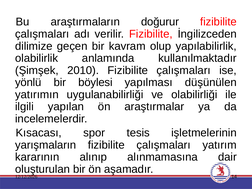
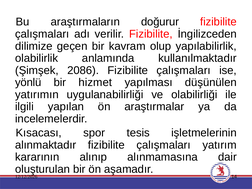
2010: 2010 -> 2086
böylesi: böylesi -> hizmet
yarışmaların: yarışmaların -> alınmaktadır
